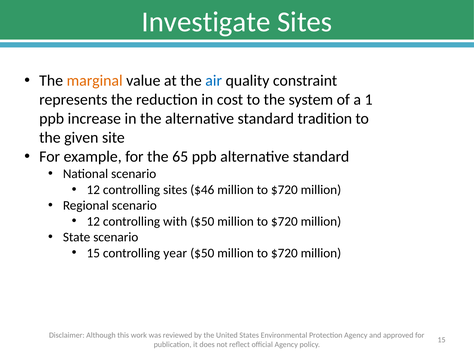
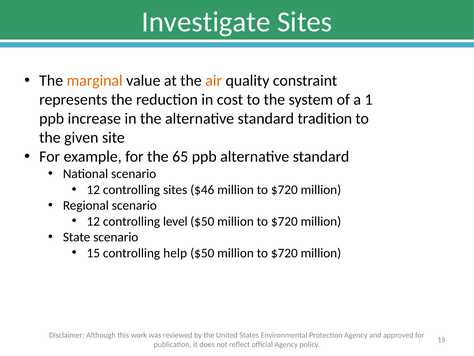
air colour: blue -> orange
with: with -> level
year: year -> help
